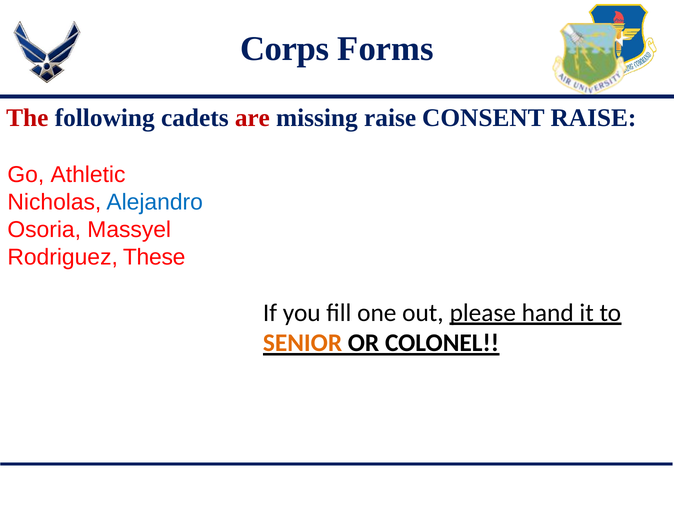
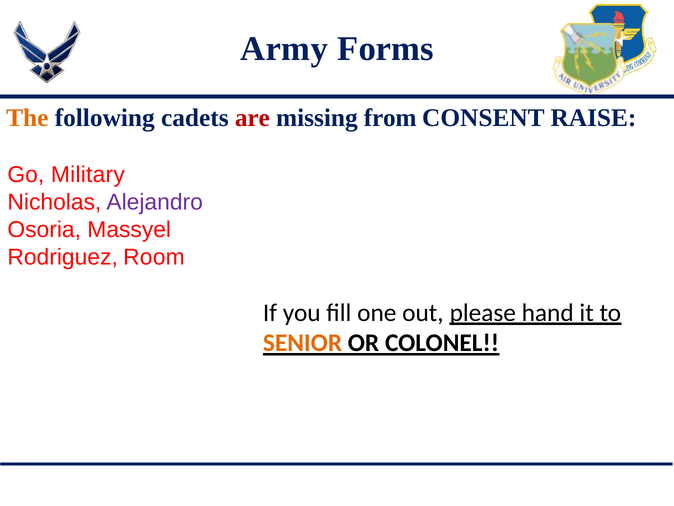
Corps: Corps -> Army
The colour: red -> orange
missing raise: raise -> from
Athletic: Athletic -> Military
Alejandro colour: blue -> purple
These: These -> Room
